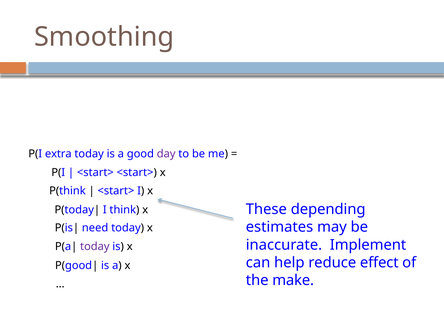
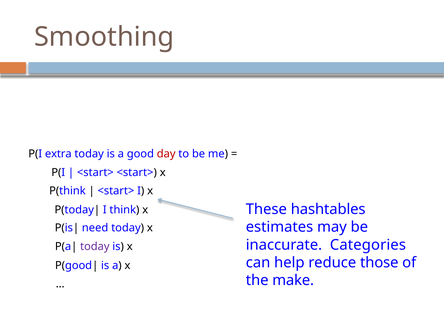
day colour: purple -> red
depending: depending -> hashtables
Implement: Implement -> Categories
effect: effect -> those
